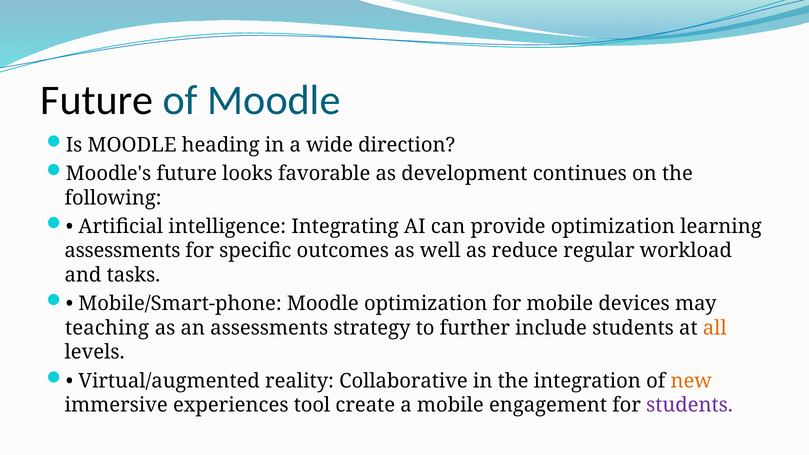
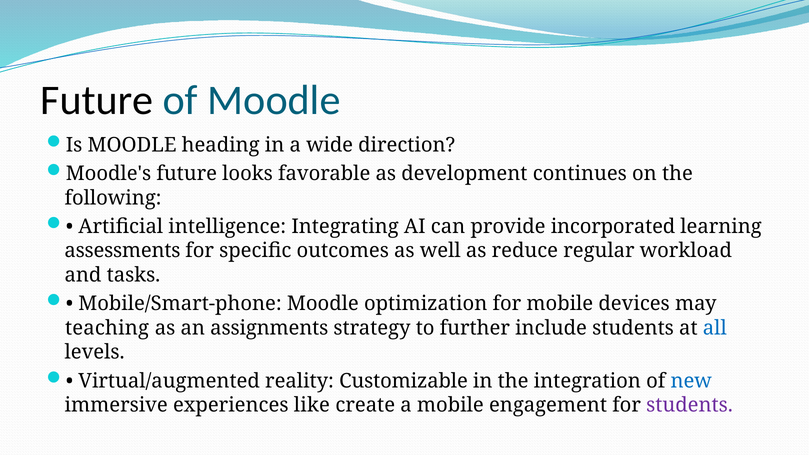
provide optimization: optimization -> incorporated
an assessments: assessments -> assignments
all colour: orange -> blue
Collaborative: Collaborative -> Customizable
new colour: orange -> blue
tool: tool -> like
